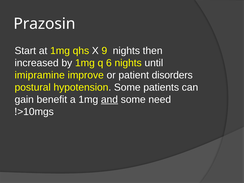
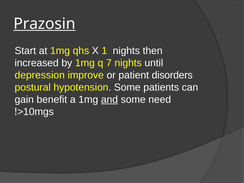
Prazosin underline: none -> present
9: 9 -> 1
6: 6 -> 7
imipramine: imipramine -> depression
